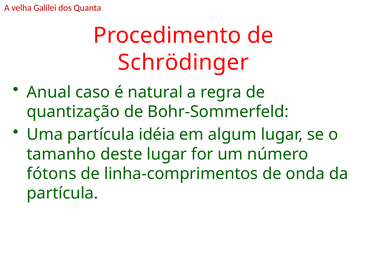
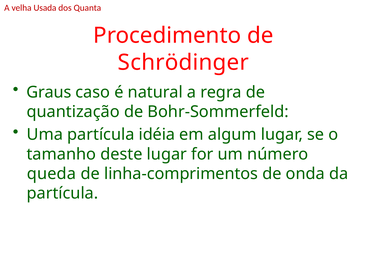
Galilei: Galilei -> Usada
Anual: Anual -> Graus
fótons: fótons -> queda
